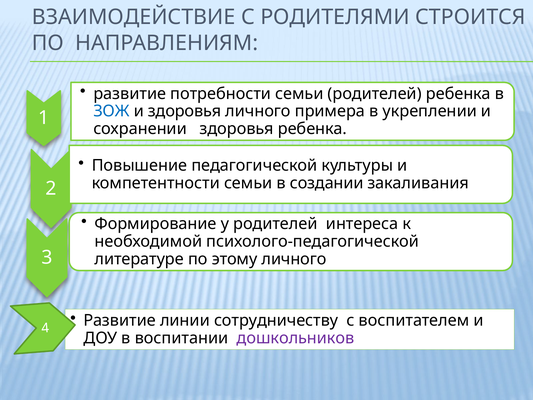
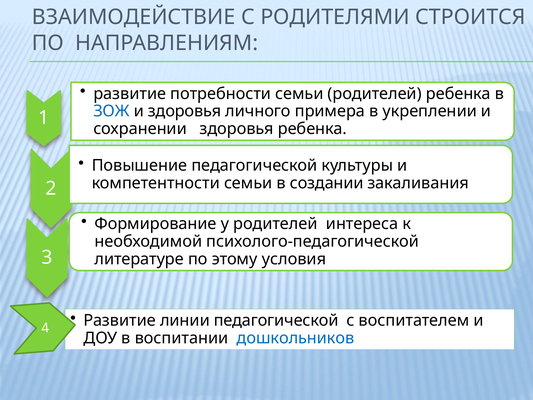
этому личного: личного -> условия
линии сотрудничеству: сотрудничеству -> педагогической
дошкольников colour: purple -> blue
